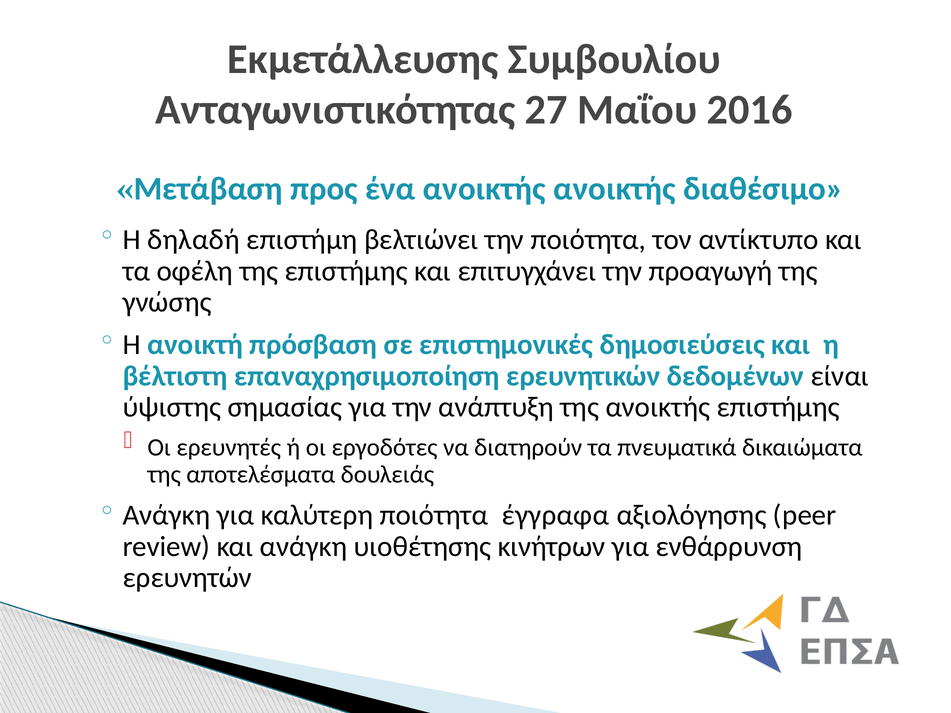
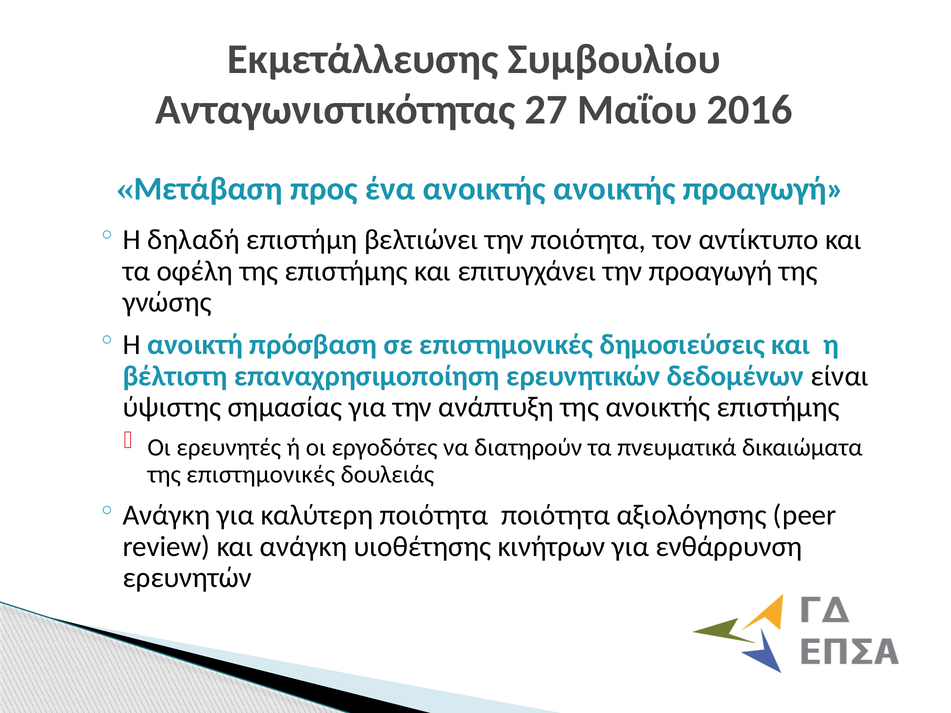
ανοικτής διαθέσιμο: διαθέσιμο -> προαγωγή
της αποτελέσματα: αποτελέσματα -> επιστημονικές
ποιότητα έγγραφα: έγγραφα -> ποιότητα
